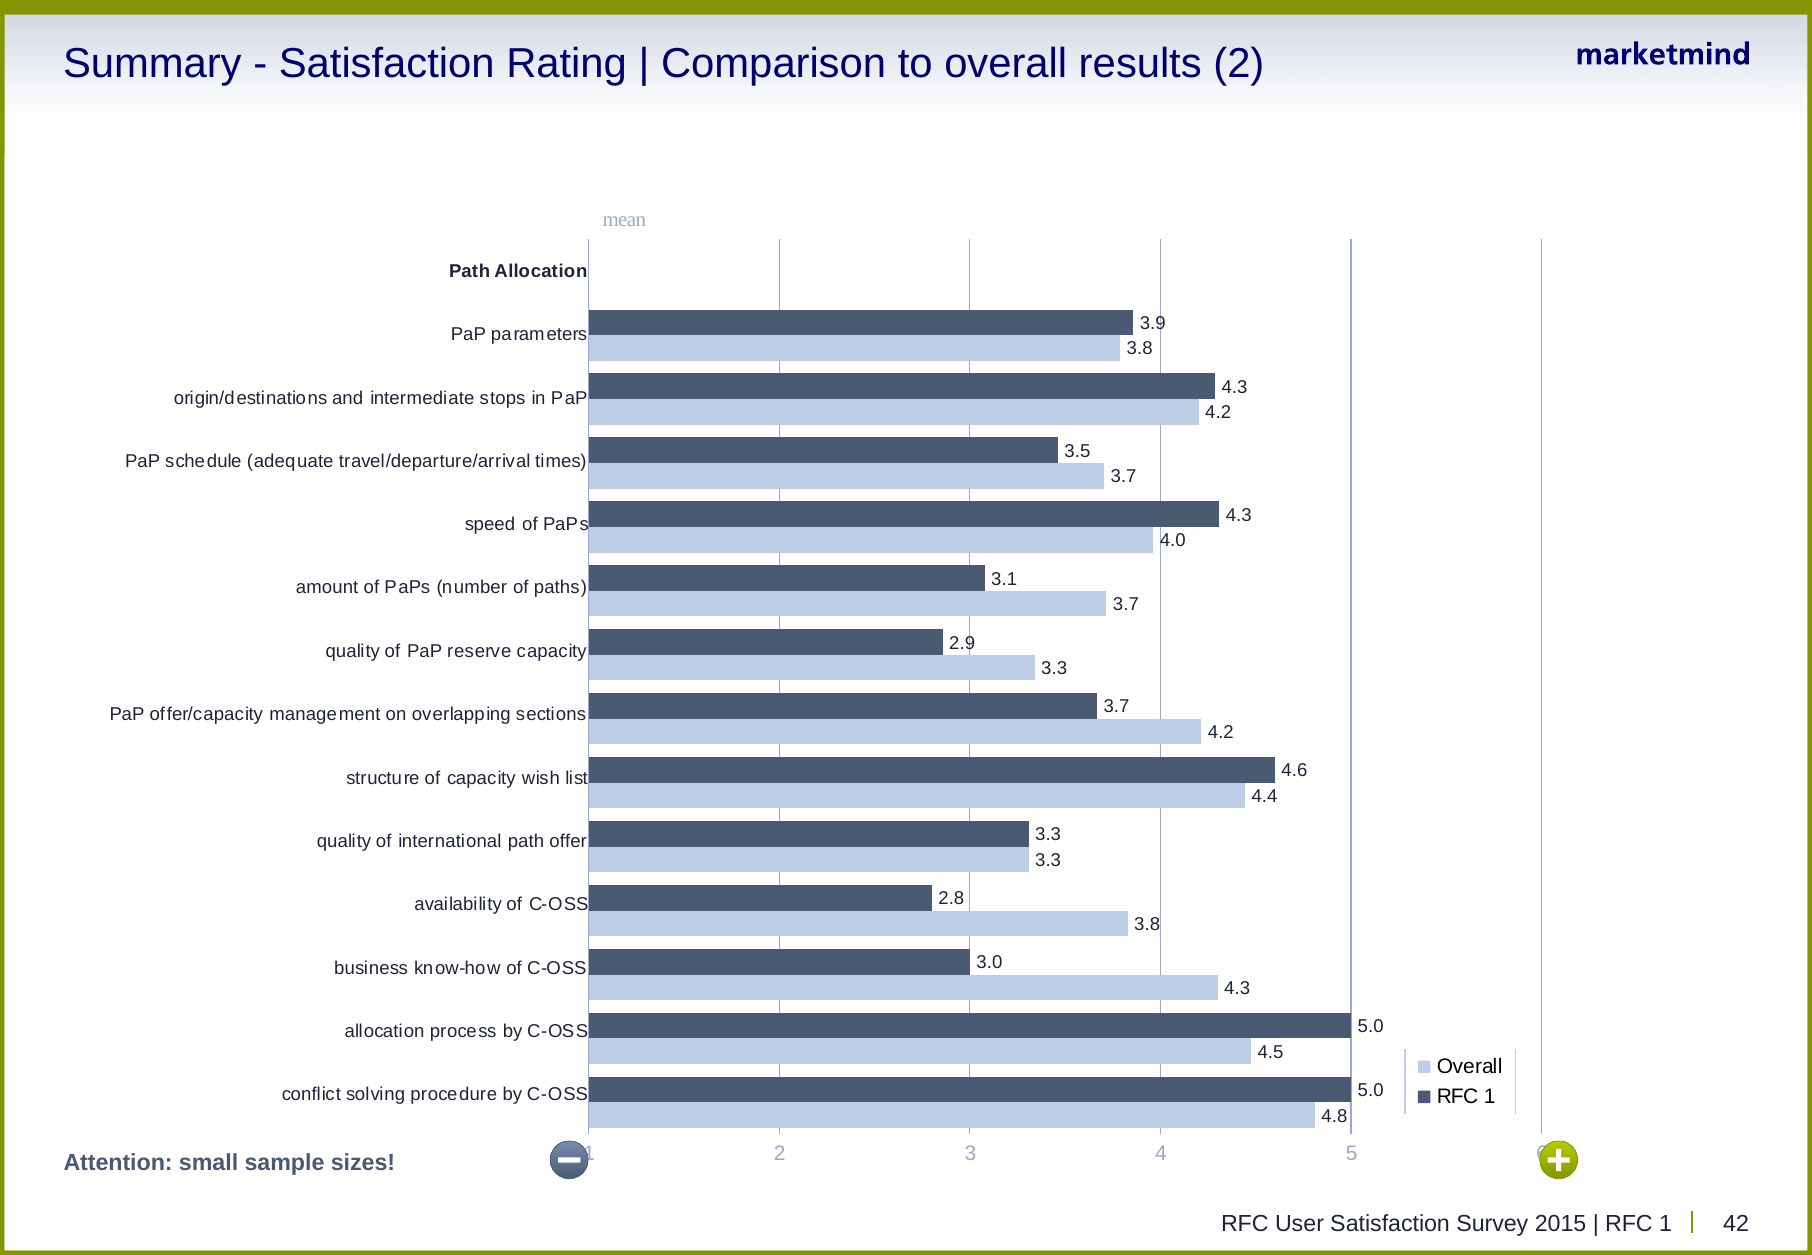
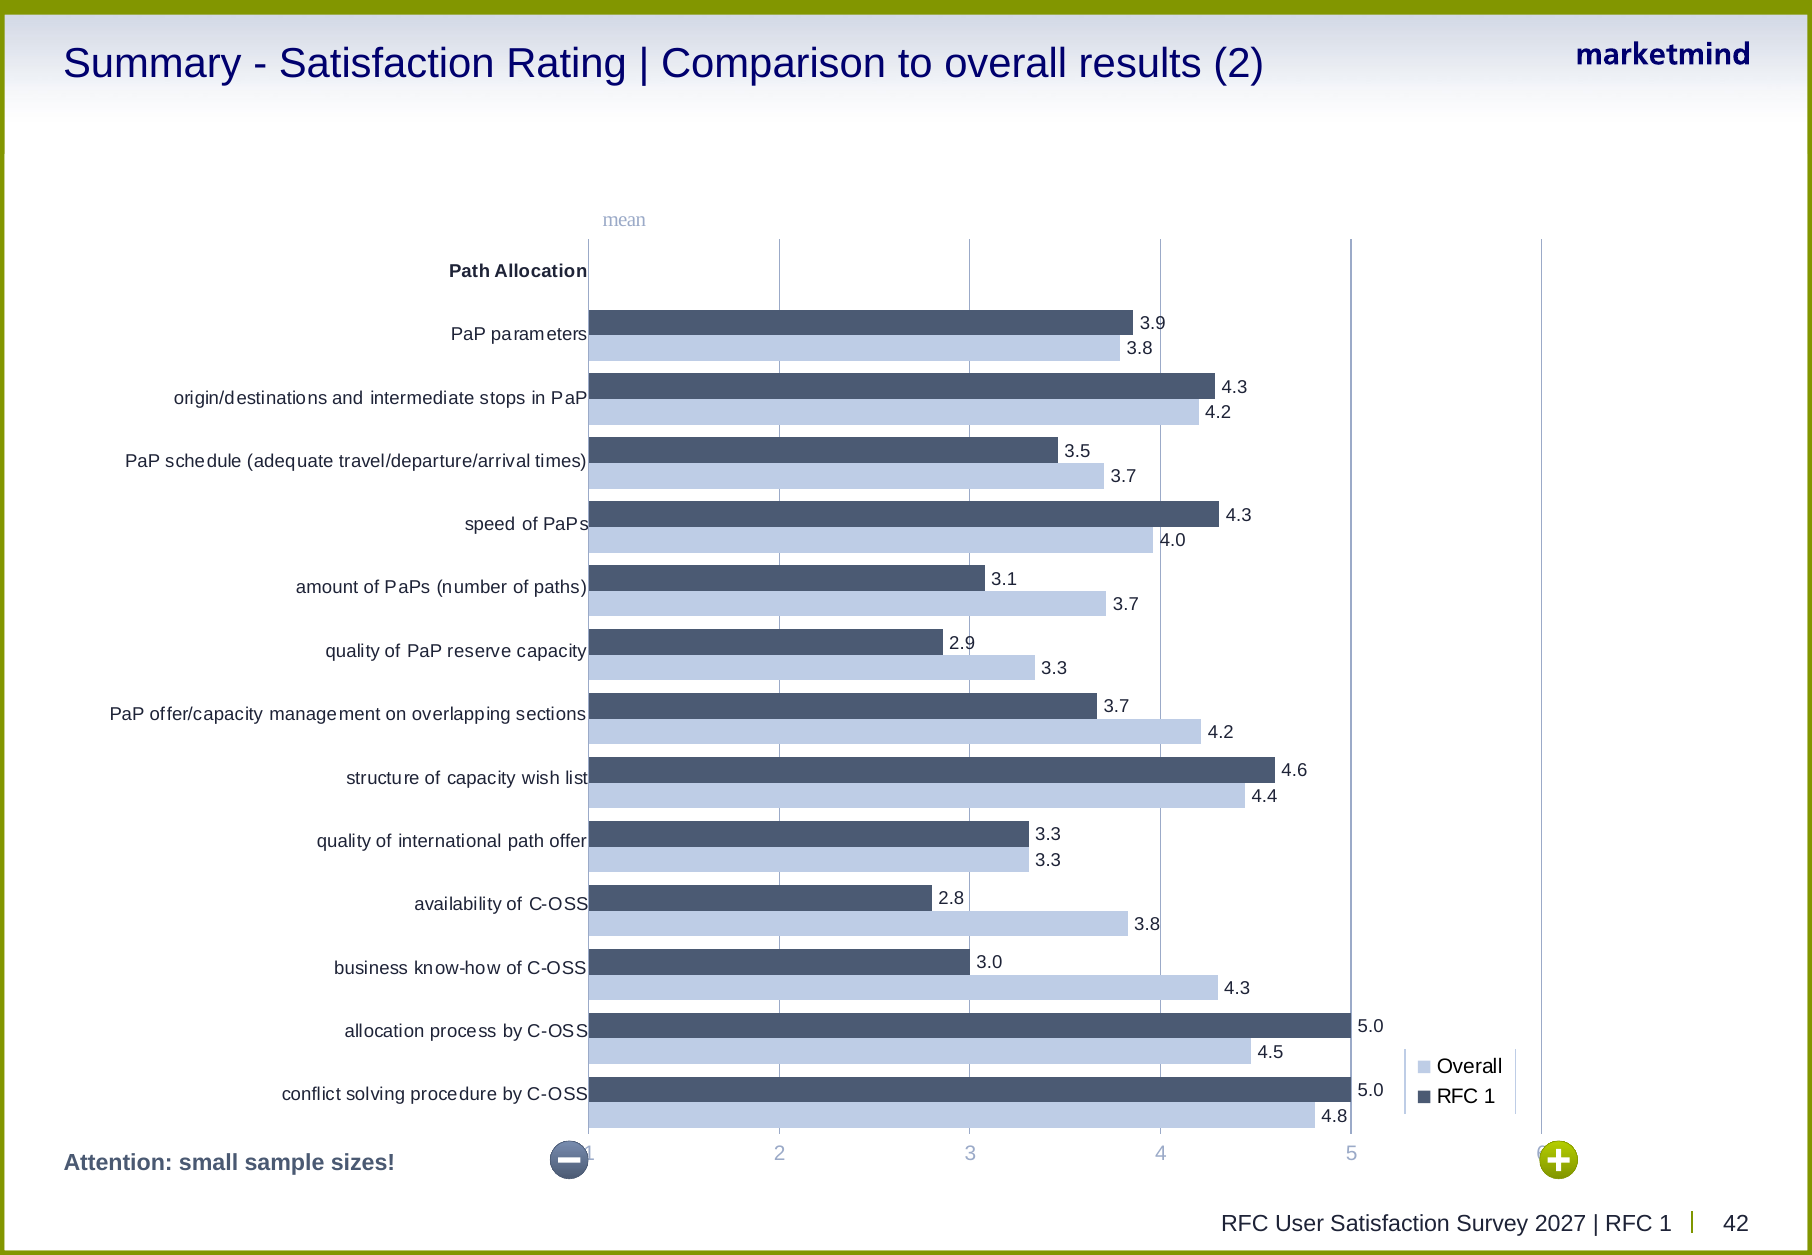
2015: 2015 -> 2027
